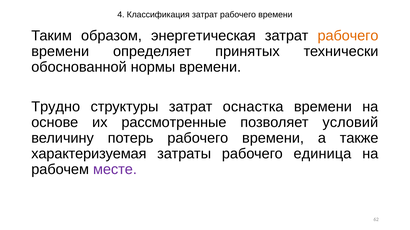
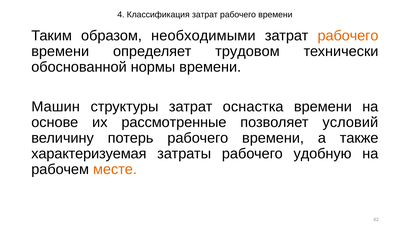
энергетическая: энергетическая -> необходимыми
принятых: принятых -> трудовом
Трудно: Трудно -> Машин
единица: единица -> удобную
месте colour: purple -> orange
